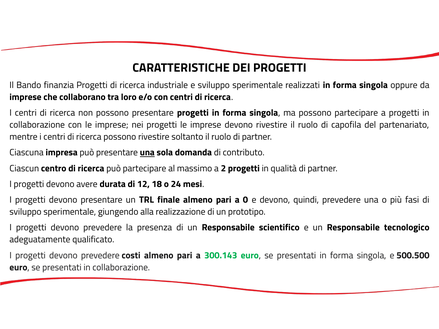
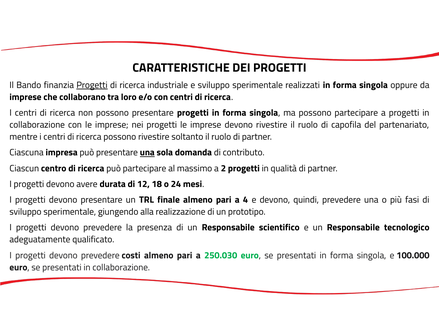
Progetti at (92, 85) underline: none -> present
0: 0 -> 4
300.143: 300.143 -> 250.030
500.500: 500.500 -> 100.000
